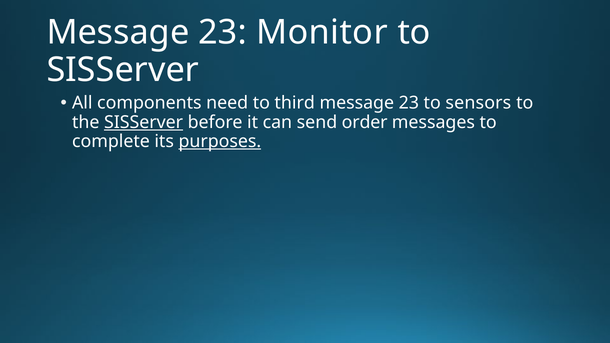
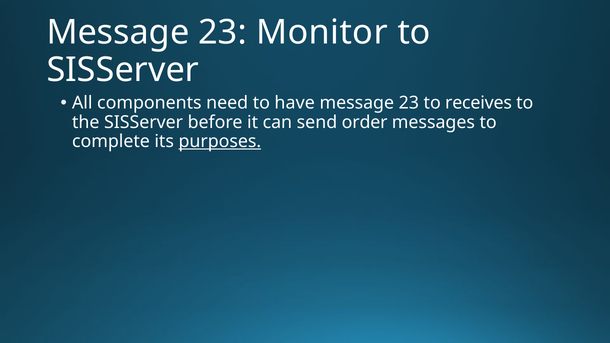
third: third -> have
sensors: sensors -> receives
SISServer at (144, 122) underline: present -> none
